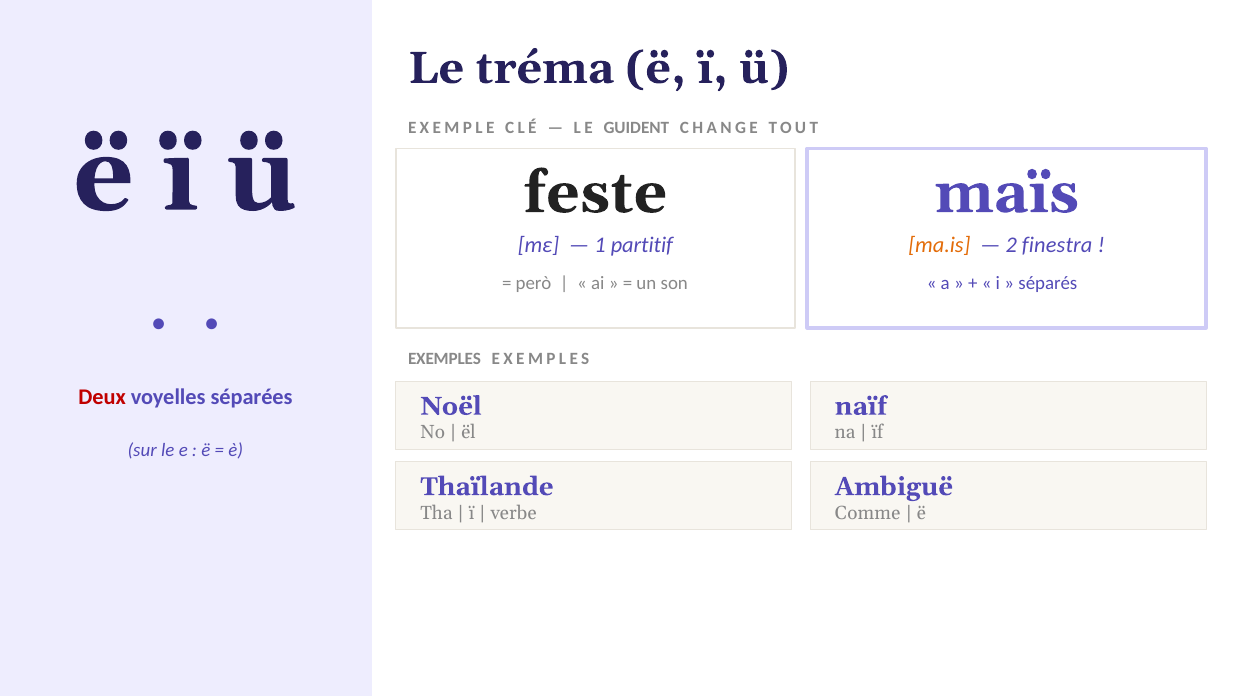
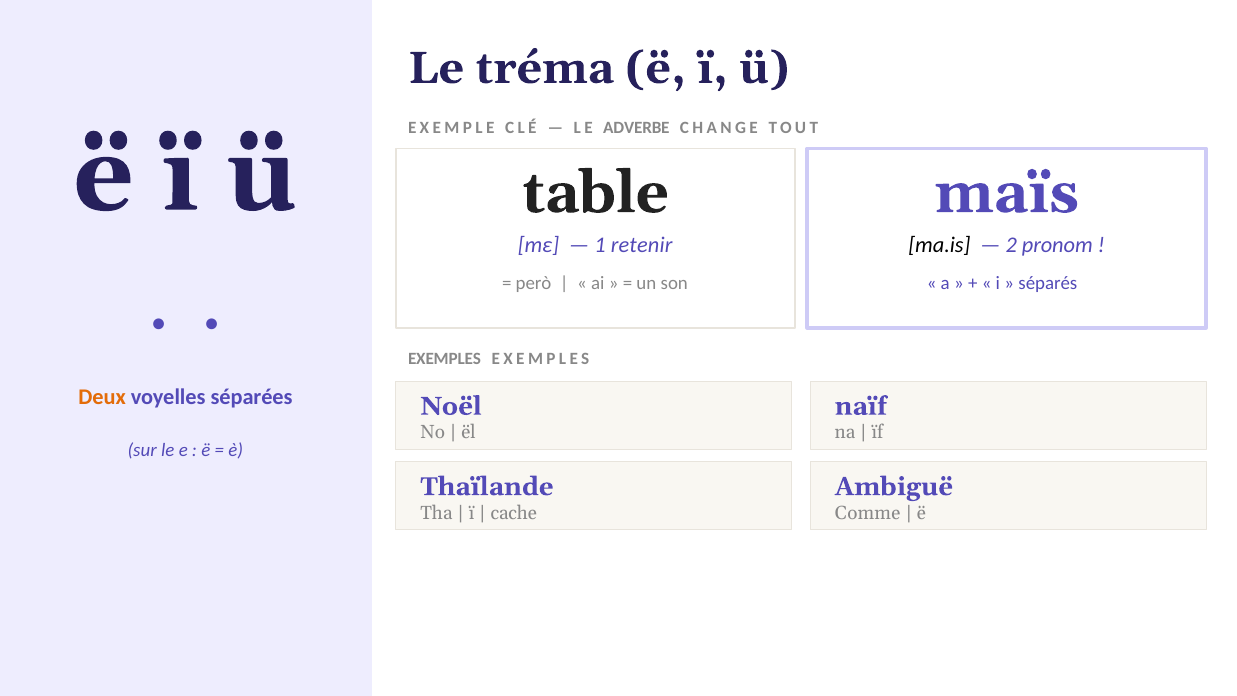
GUIDENT: GUIDENT -> ADVERBE
feste: feste -> table
partitif: partitif -> retenir
ma.is colour: orange -> black
finestra: finestra -> pronom
Deux colour: red -> orange
verbe: verbe -> cache
